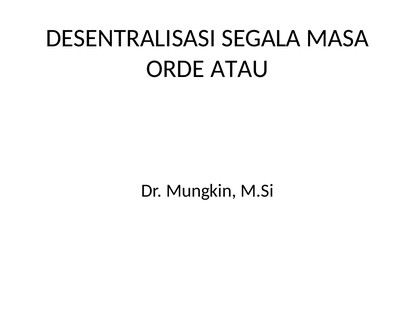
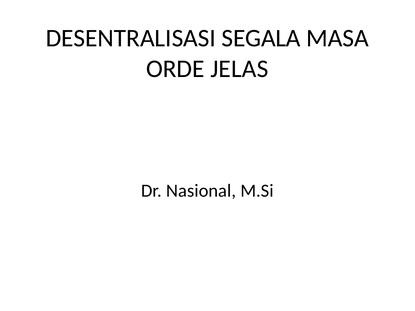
ATAU: ATAU -> JELAS
Mungkin: Mungkin -> Nasional
